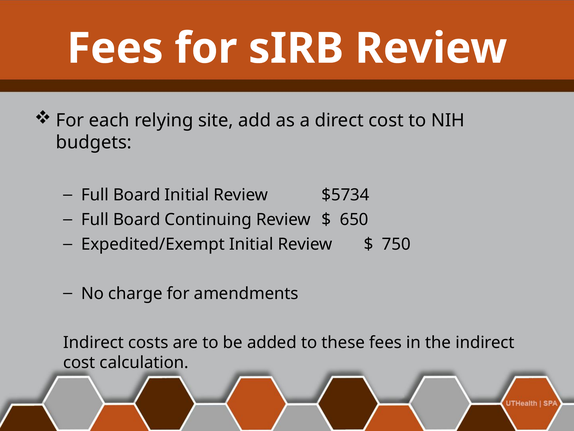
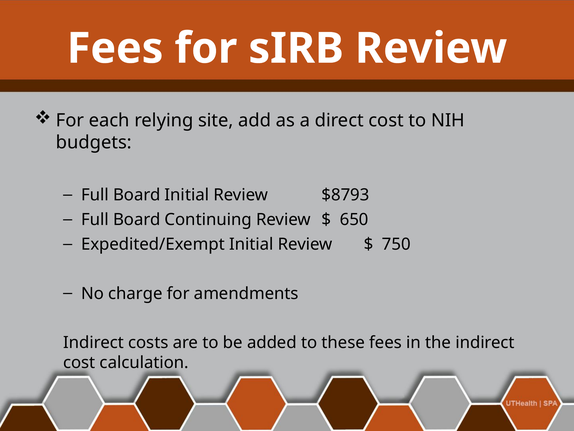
$5734: $5734 -> $8793
